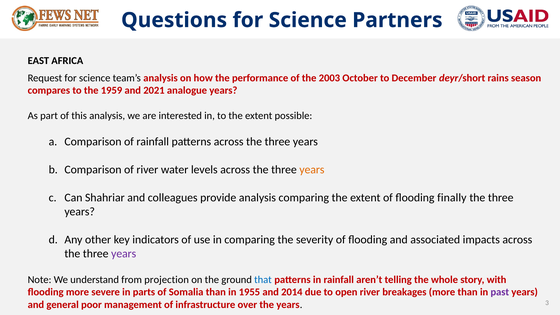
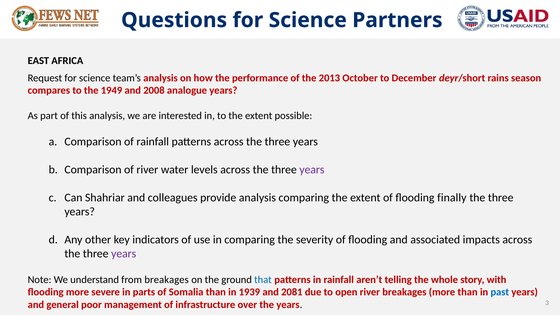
2003: 2003 -> 2013
1959: 1959 -> 1949
2021: 2021 -> 2008
years at (312, 170) colour: orange -> purple
from projection: projection -> breakages
1955: 1955 -> 1939
2014: 2014 -> 2081
past colour: purple -> blue
